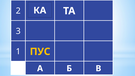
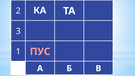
ПУС at (40, 52) colour: yellow -> pink
